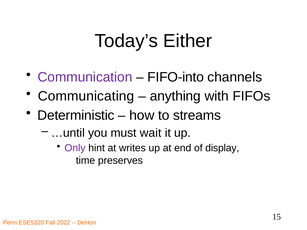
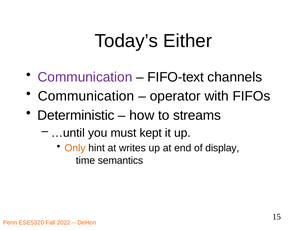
FIFO-into: FIFO-into -> FIFO-text
Communicating at (86, 96): Communicating -> Communication
anything: anything -> operator
wait: wait -> kept
Only colour: purple -> orange
preserves: preserves -> semantics
